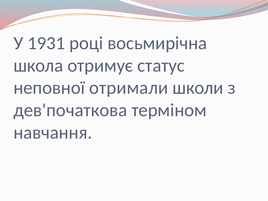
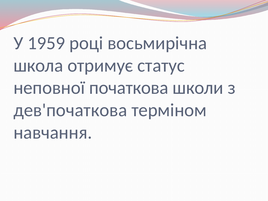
1931: 1931 -> 1959
отримали: отримали -> початкова
